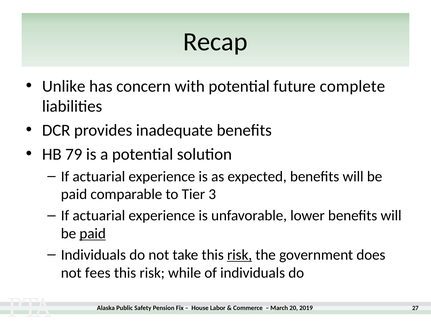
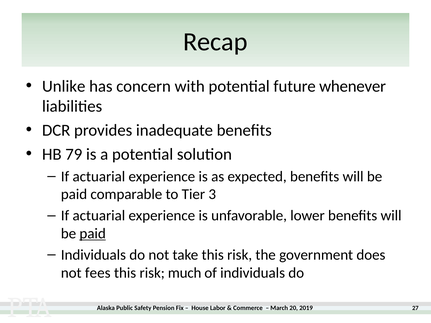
complete: complete -> whenever
risk at (240, 255) underline: present -> none
while: while -> much
